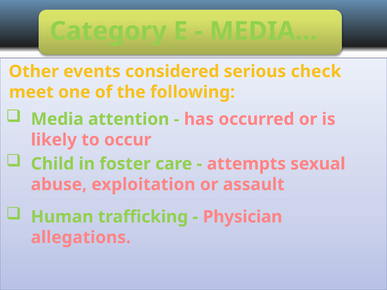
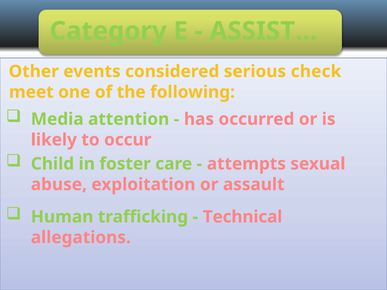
MEDIA…: MEDIA… -> ASSIST…
Physician: Physician -> Technical
